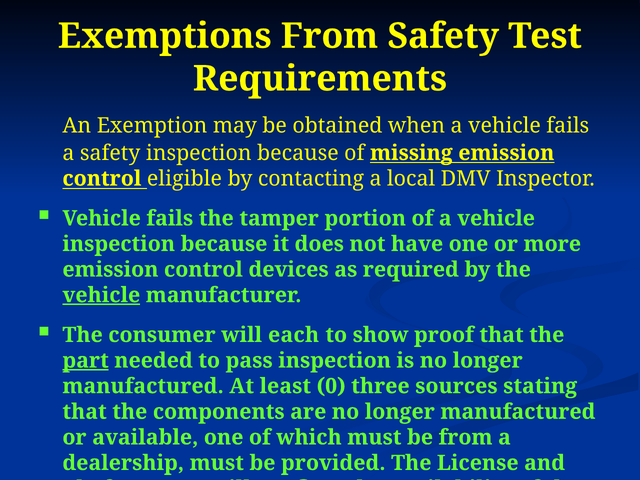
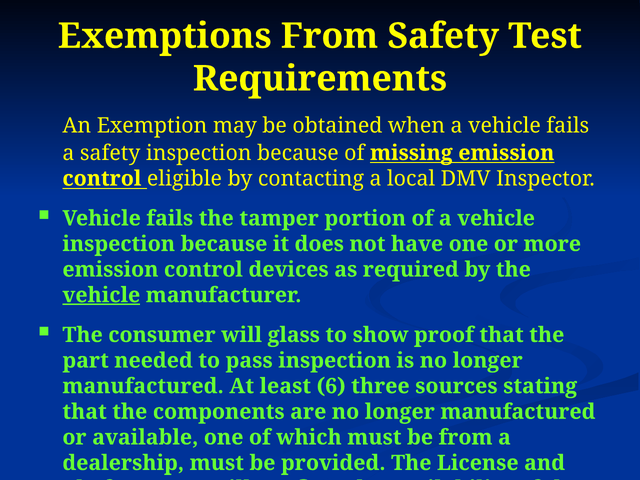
each: each -> glass
part at (86, 361) underline: present -> none
0: 0 -> 6
